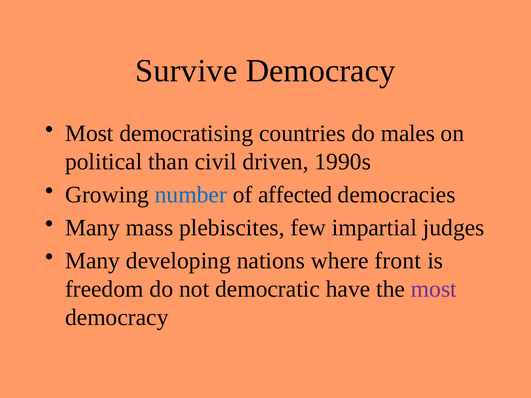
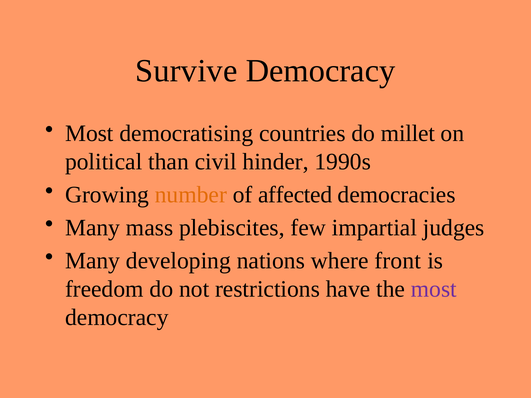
males: males -> millet
driven: driven -> hinder
number colour: blue -> orange
democratic: democratic -> restrictions
